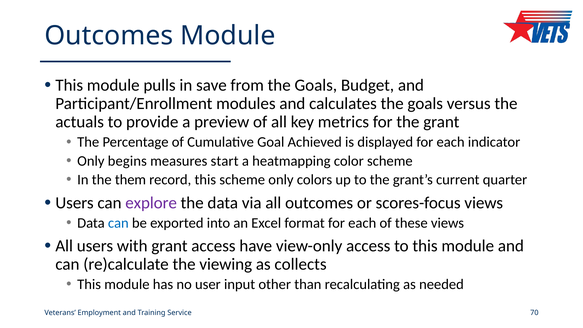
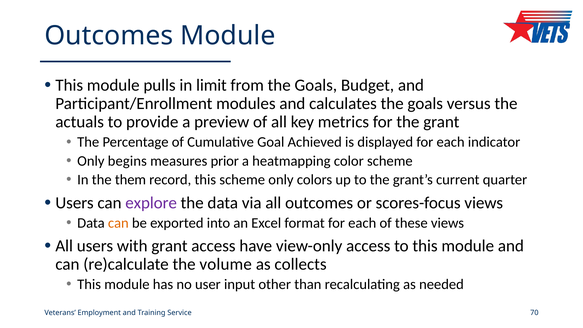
save: save -> limit
start: start -> prior
can at (118, 223) colour: blue -> orange
viewing: viewing -> volume
